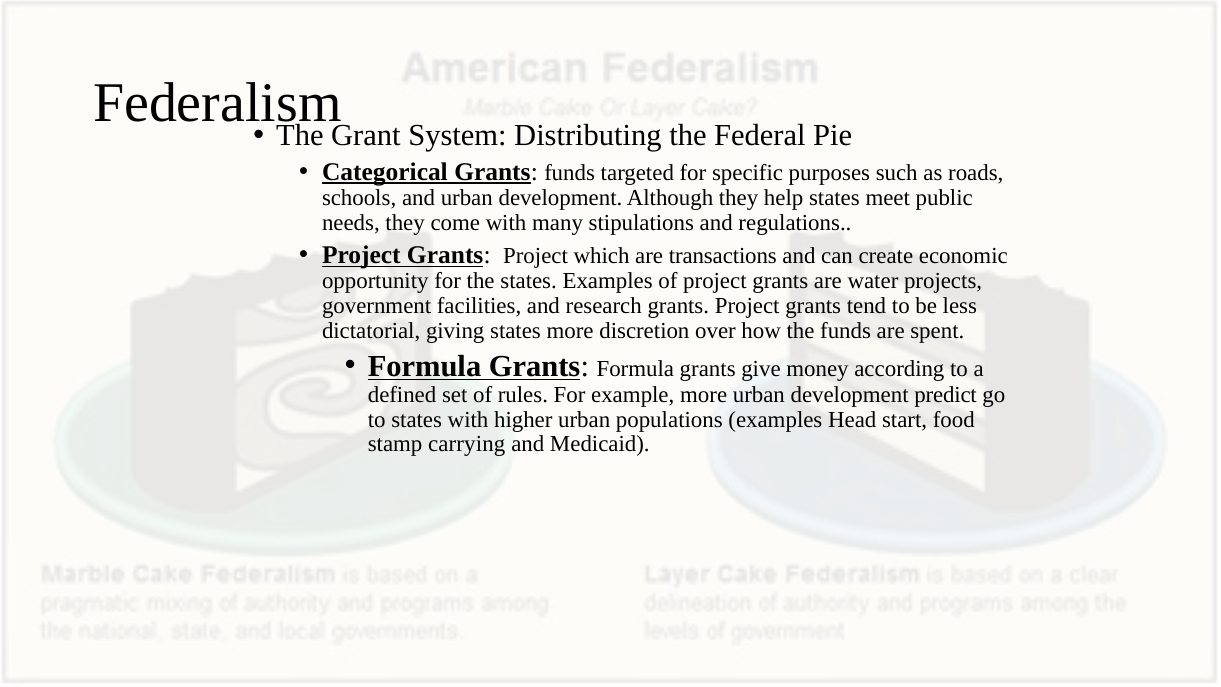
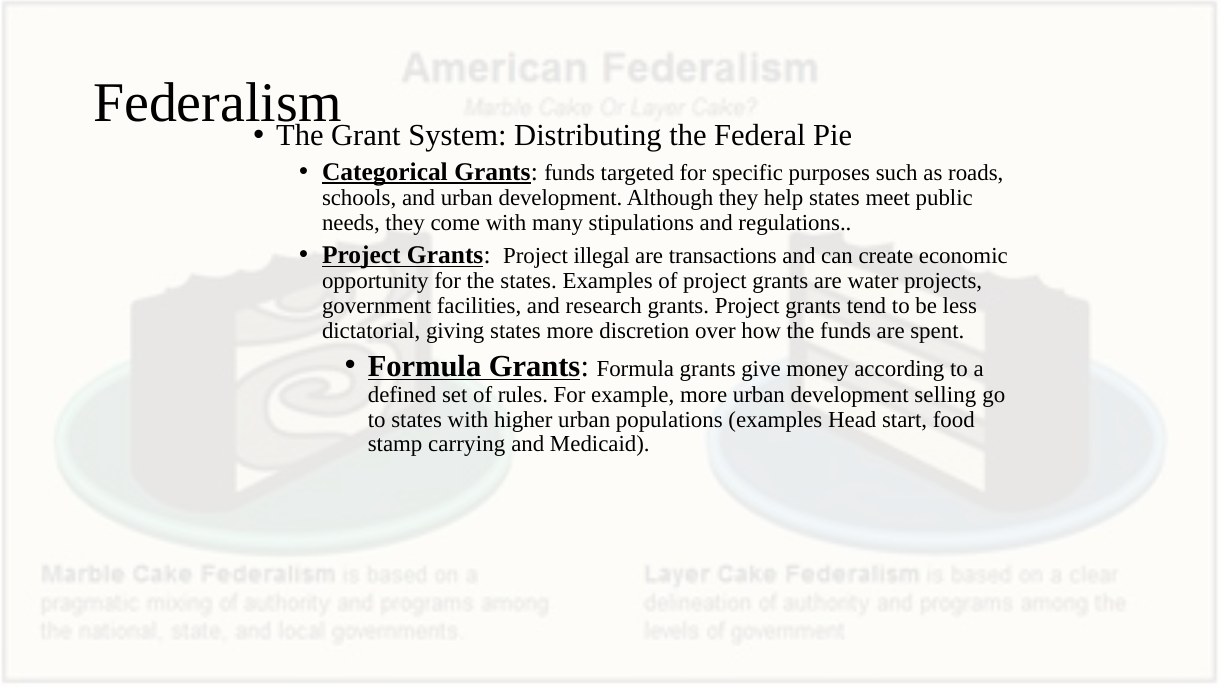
which: which -> illegal
predict: predict -> selling
